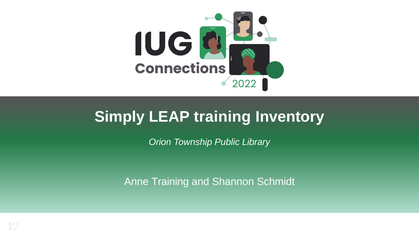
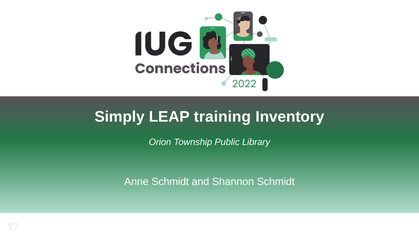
Anne Training: Training -> Schmidt
